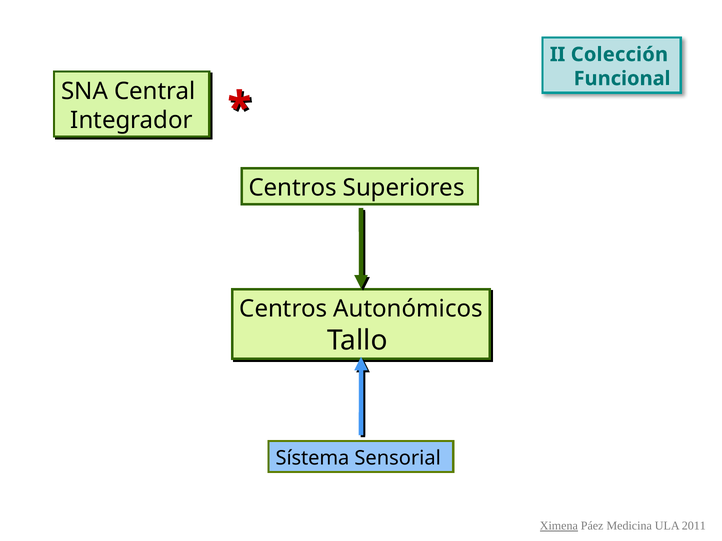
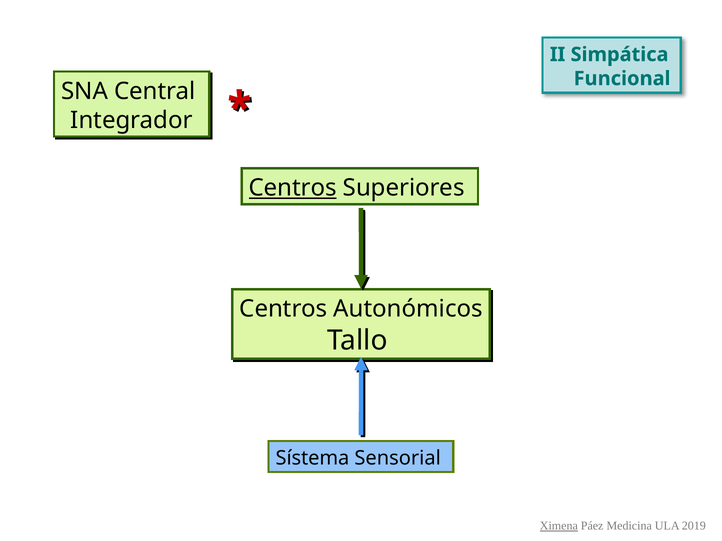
Colección: Colección -> Simpática
Centros at (293, 188) underline: none -> present
2011: 2011 -> 2019
